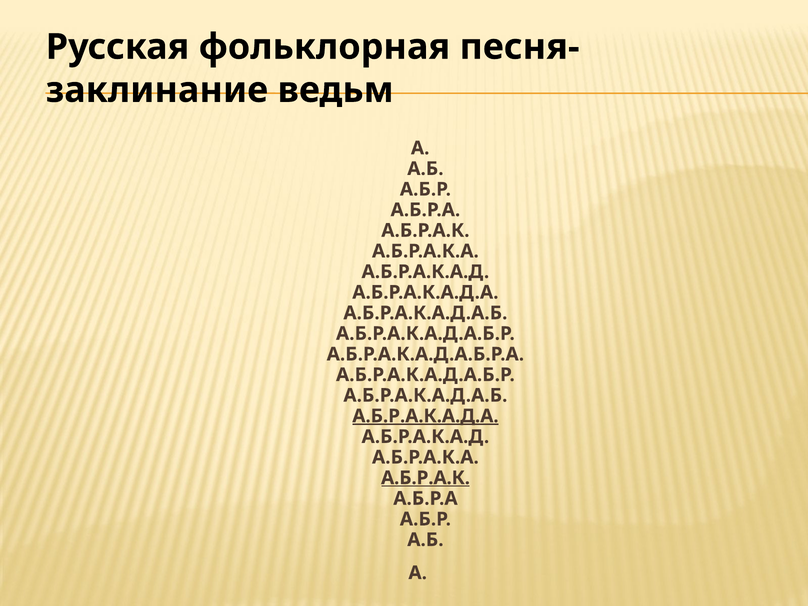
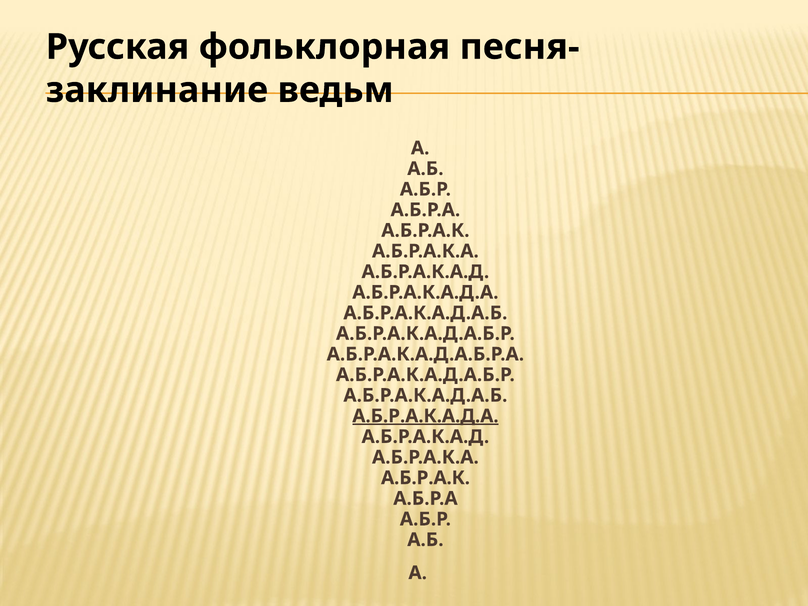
А.Б.Р.А.К at (426, 478) underline: present -> none
